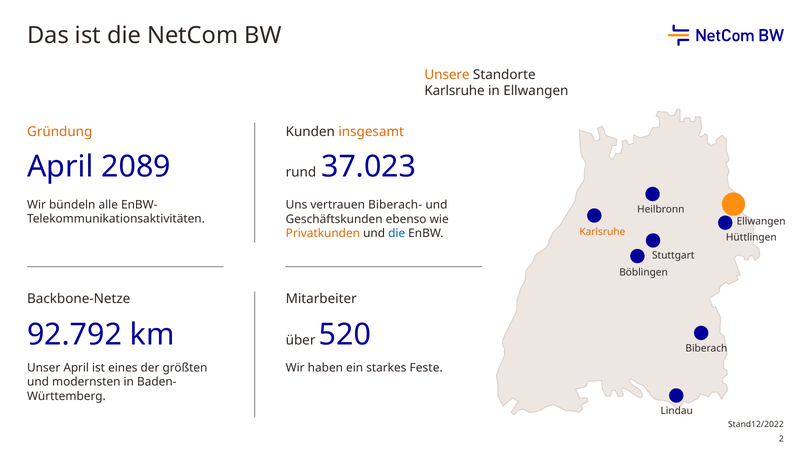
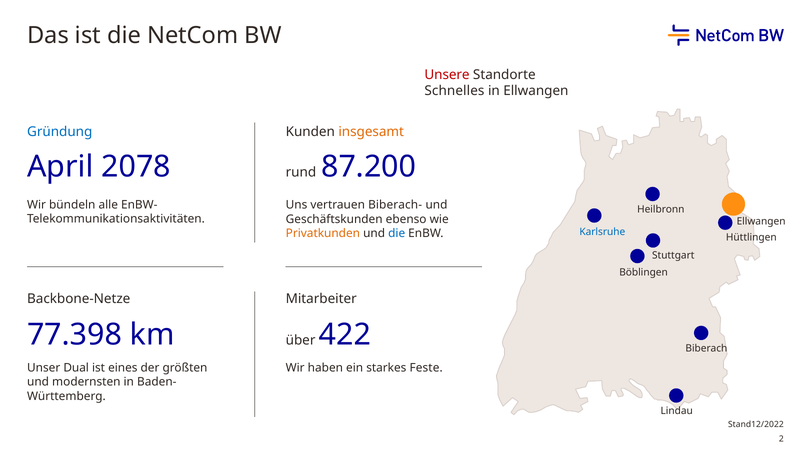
Unsere colour: orange -> red
Karlsruhe at (455, 91): Karlsruhe -> Schnelles
Gründung colour: orange -> blue
2089: 2089 -> 2078
37.023: 37.023 -> 87.200
Karlsruhe at (602, 232) colour: orange -> blue
92.792: 92.792 -> 77.398
520: 520 -> 422
Unser April: April -> Dual
